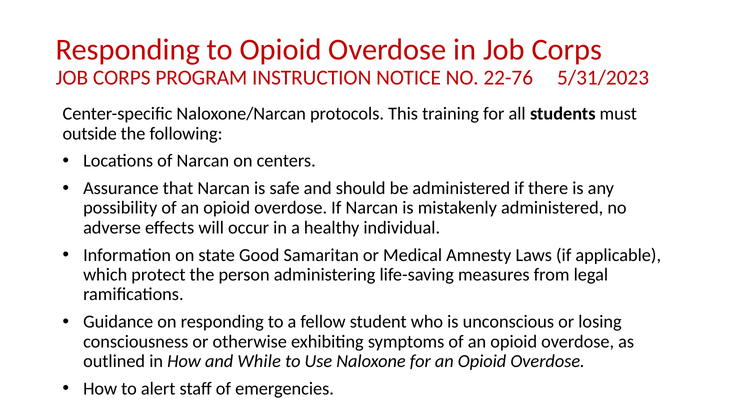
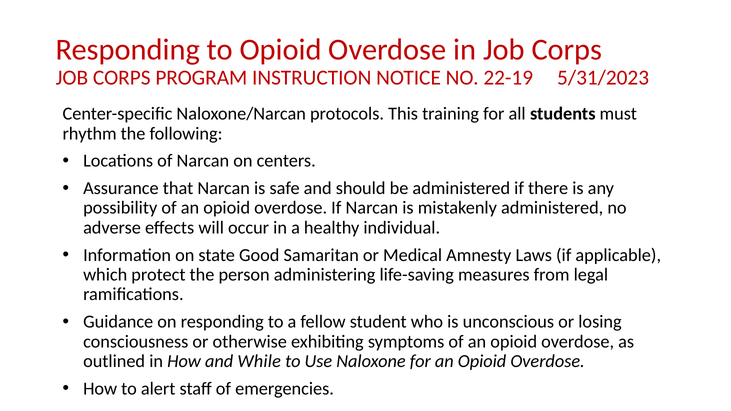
22-76: 22-76 -> 22-19
outside: outside -> rhythm
